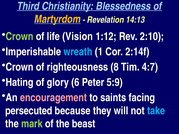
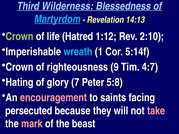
Christianity: Christianity -> Wilderness
Martyrdom colour: yellow -> light blue
Vision: Vision -> Hatred
2:14f: 2:14f -> 5:14f
8: 8 -> 9
6: 6 -> 7
5:9: 5:9 -> 5:8
take colour: light blue -> pink
mark colour: light green -> pink
